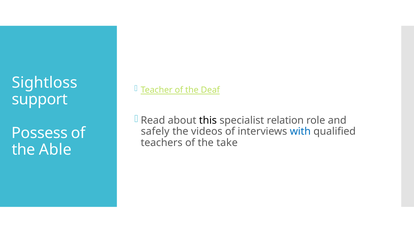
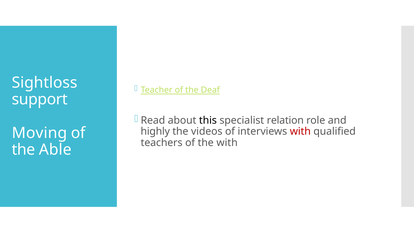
safely: safely -> highly
with at (300, 131) colour: blue -> red
Possess: Possess -> Moving
the take: take -> with
